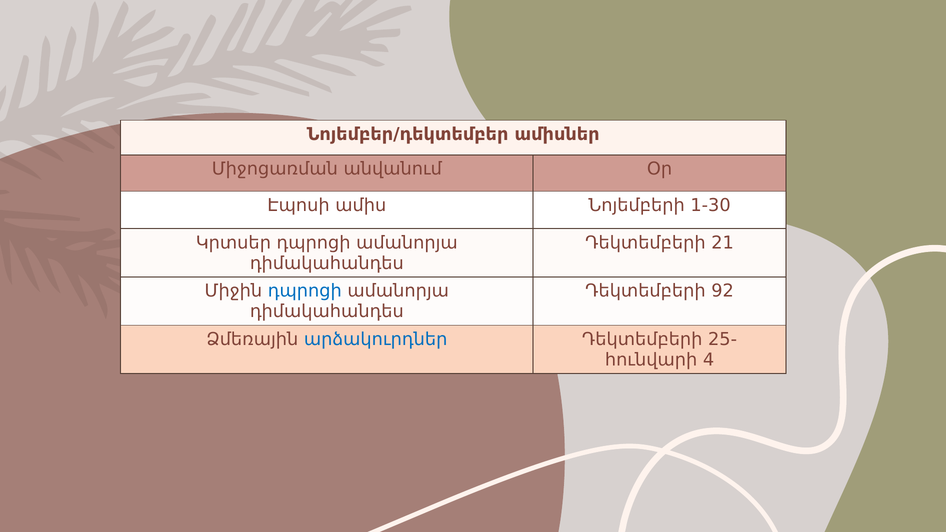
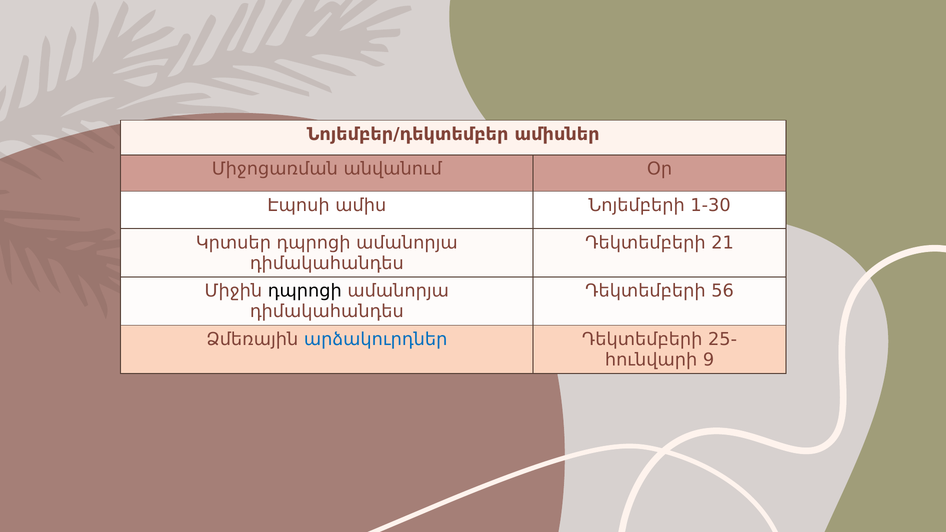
դպրոցի at (305, 291) colour: blue -> black
92: 92 -> 56
4: 4 -> 9
